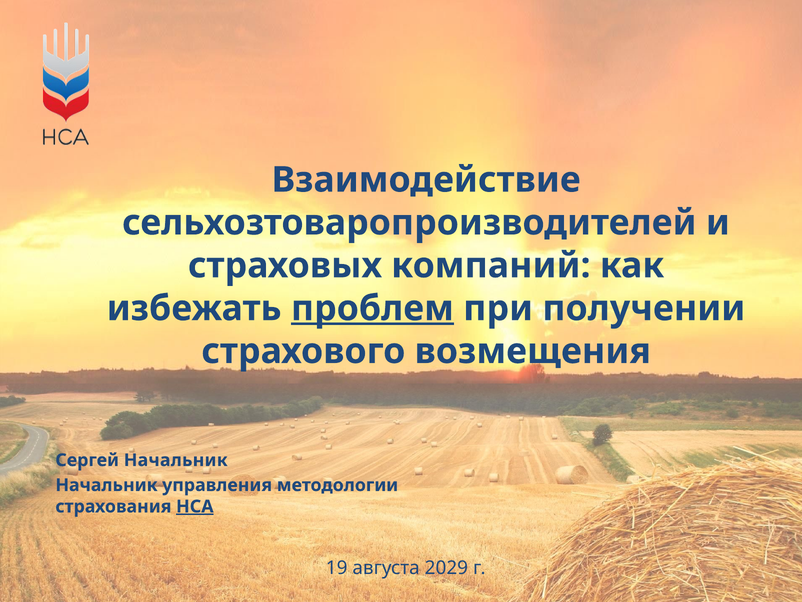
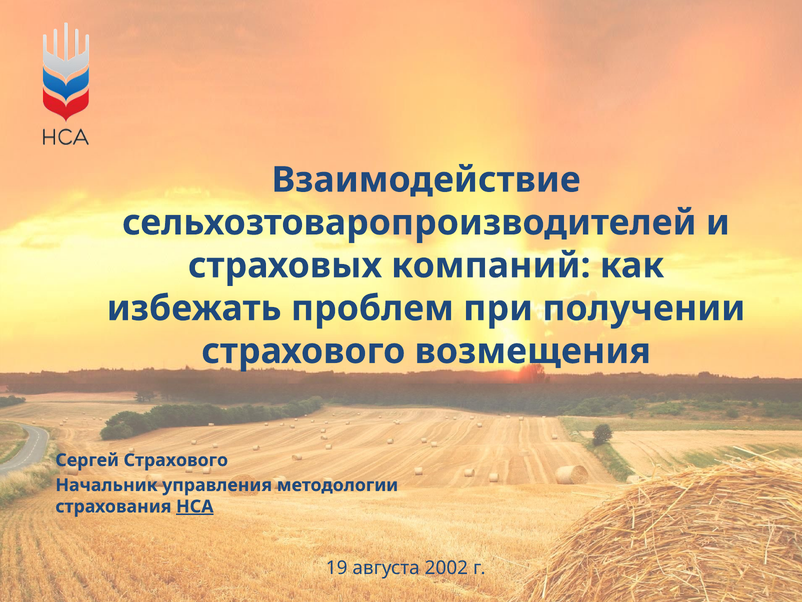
проблем underline: present -> none
Сергей Начальник: Начальник -> Страхового
2029: 2029 -> 2002
